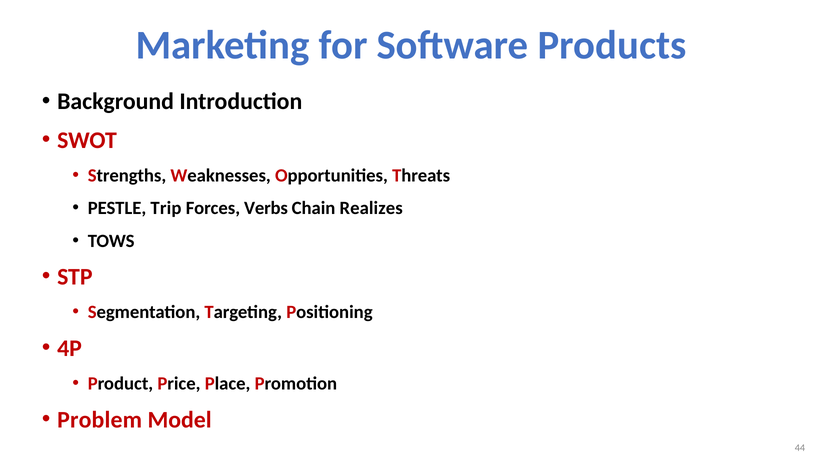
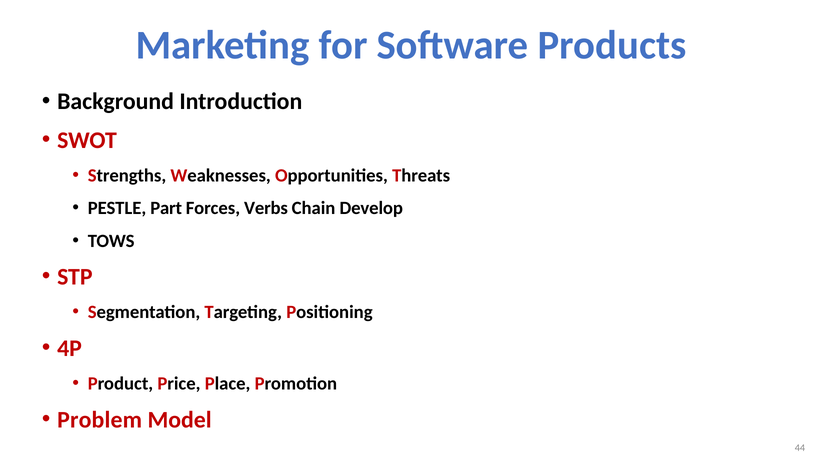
Trip: Trip -> Part
Realizes: Realizes -> Develop
